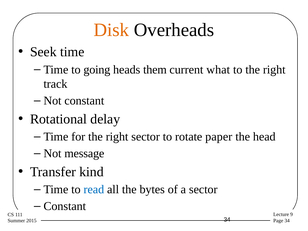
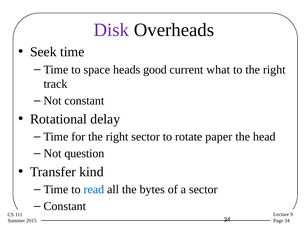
Disk colour: orange -> purple
going: going -> space
them: them -> good
message: message -> question
